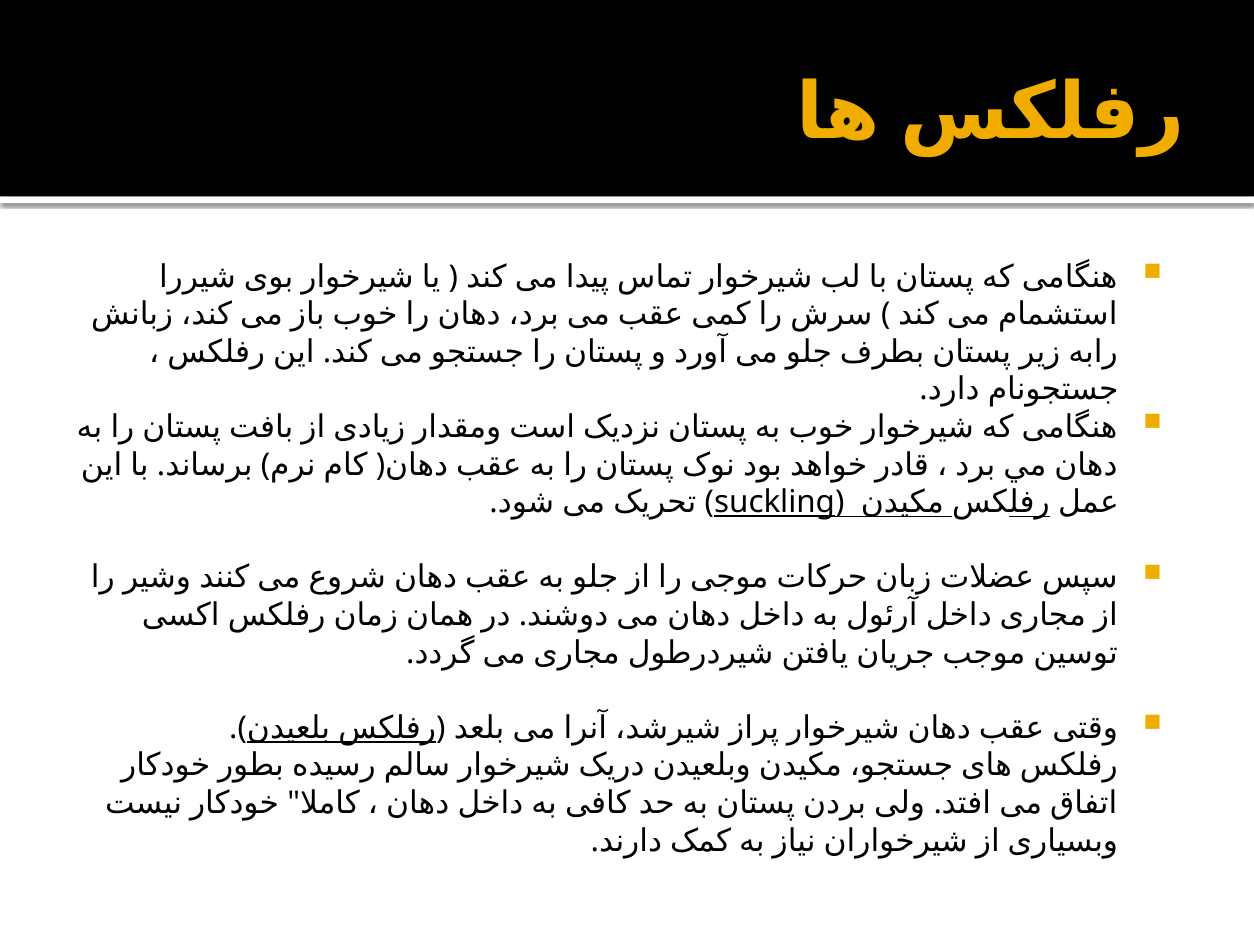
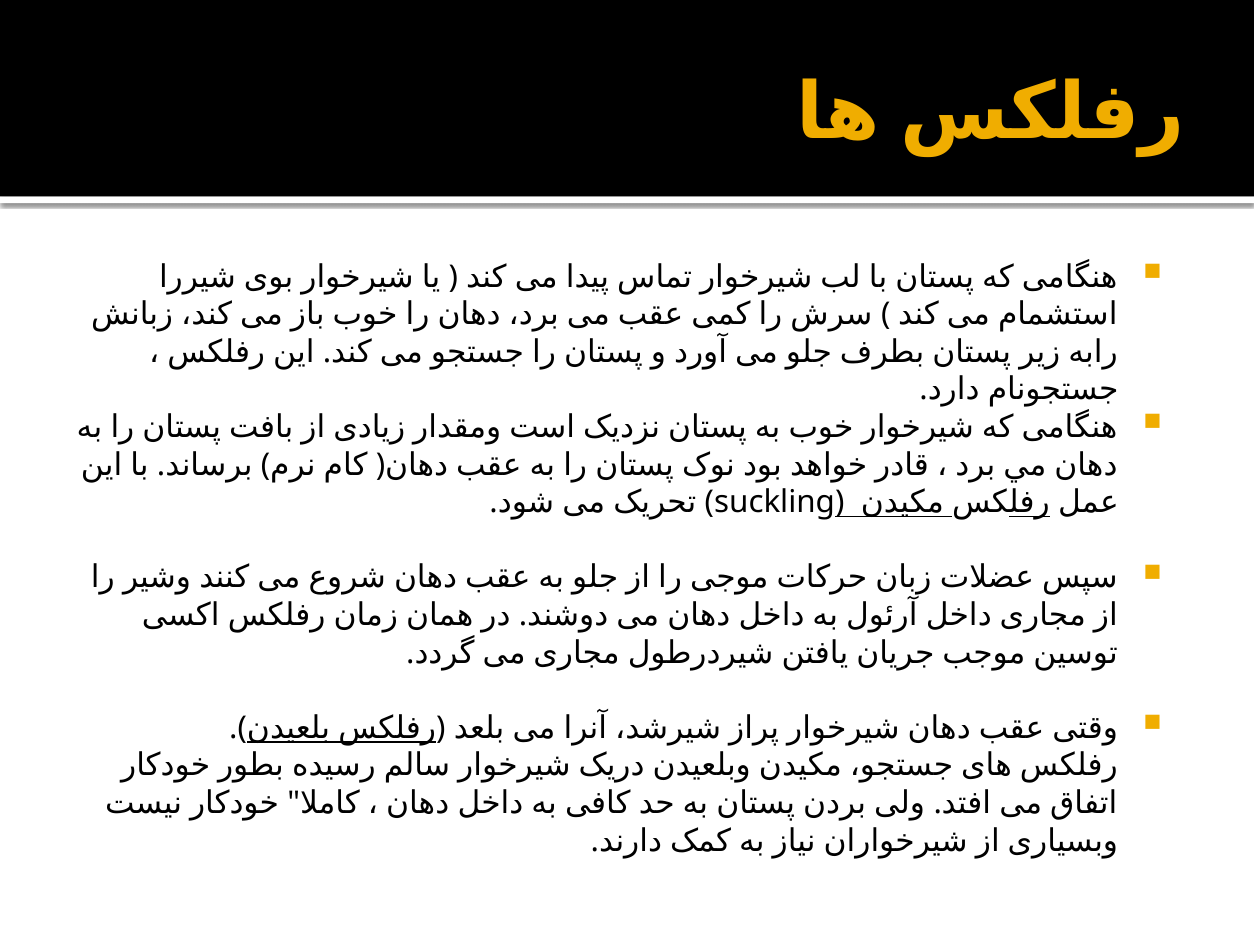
suckling underline: present -> none
